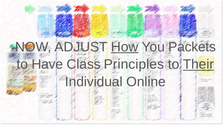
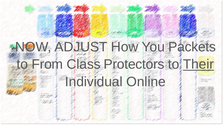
How underline: present -> none
Have: Have -> From
Principles: Principles -> Protectors
